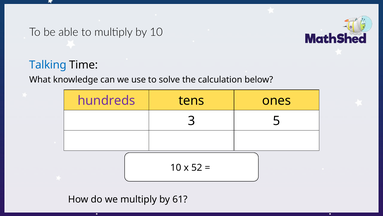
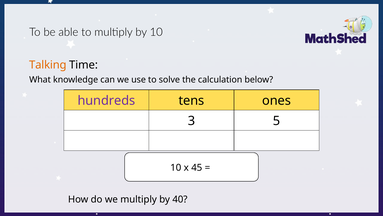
Talking colour: blue -> orange
52: 52 -> 45
61: 61 -> 40
